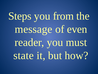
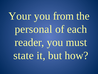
Steps: Steps -> Your
message: message -> personal
even: even -> each
